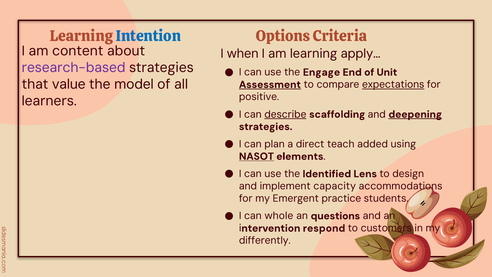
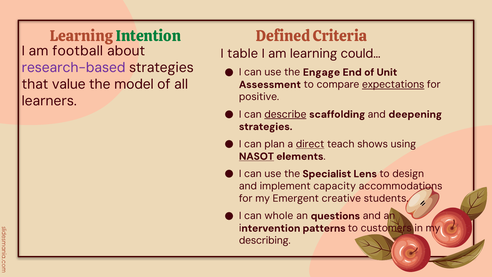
Intention colour: blue -> green
Options: Options -> Defined
content: content -> football
when: when -> table
apply…: apply… -> could…
Assessment underline: present -> none
deepening underline: present -> none
direct underline: none -> present
added: added -> shows
Identified: Identified -> Specialist
practice: practice -> creative
respond: respond -> patterns
differently: differently -> describing
